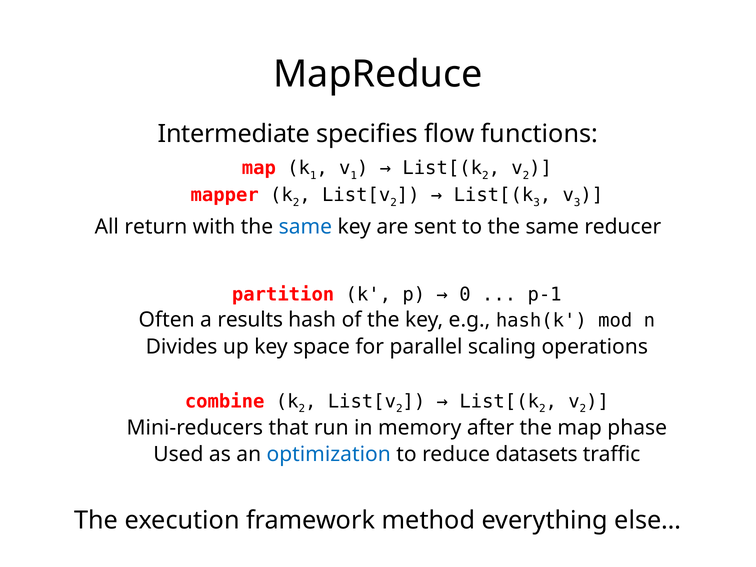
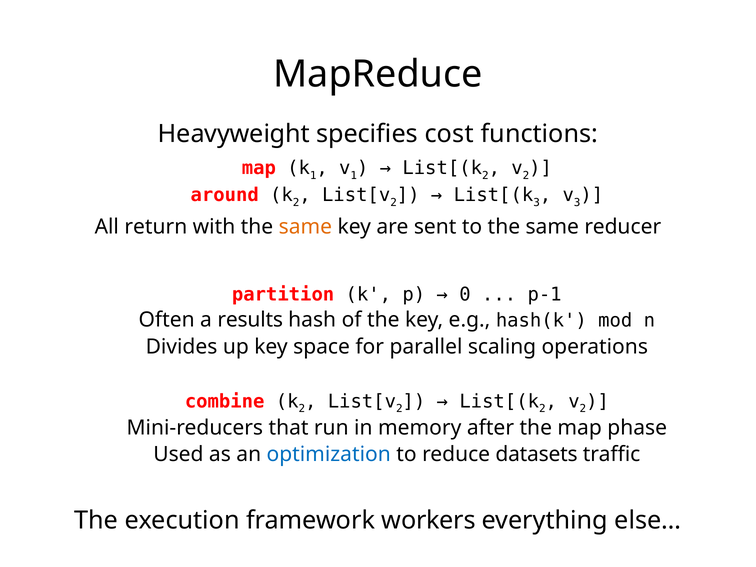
Intermediate: Intermediate -> Heavyweight
flow: flow -> cost
mapper: mapper -> around
same at (305, 227) colour: blue -> orange
method: method -> workers
